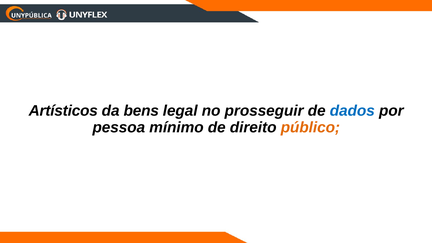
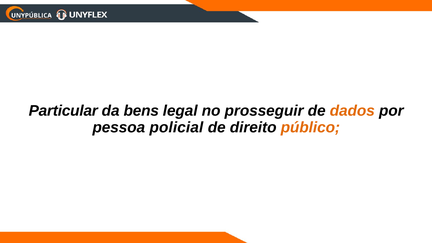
Artísticos: Artísticos -> Particular
dados colour: blue -> orange
mínimo: mínimo -> policial
